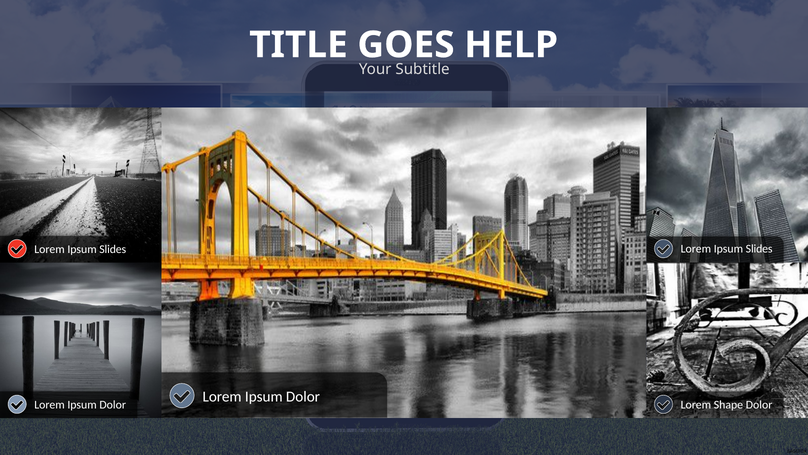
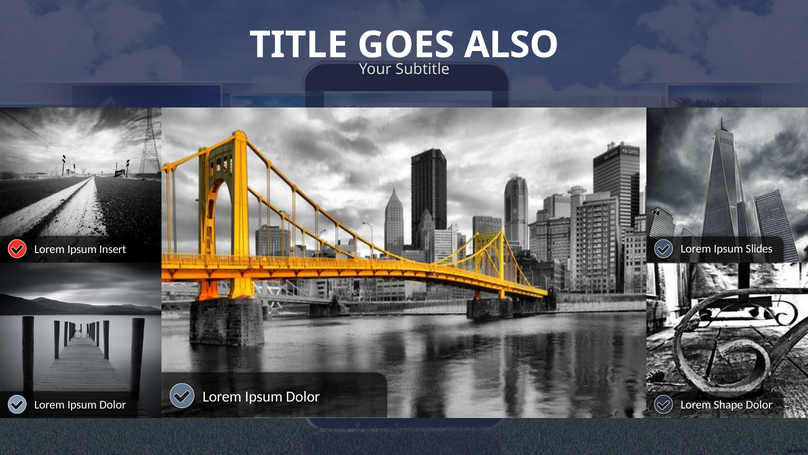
HELP: HELP -> ALSO
Slides at (113, 249): Slides -> Insert
